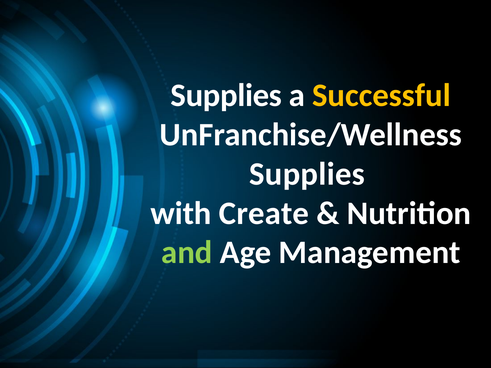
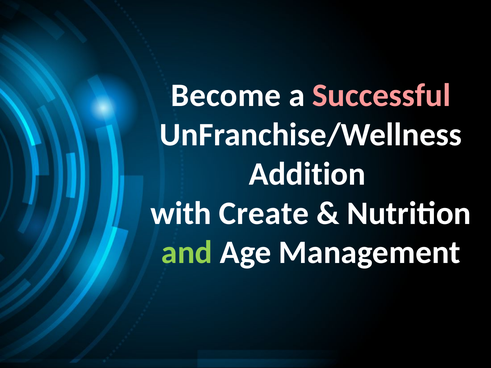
Supplies at (226, 96): Supplies -> Become
Successful colour: yellow -> pink
Supplies at (307, 174): Supplies -> Addition
